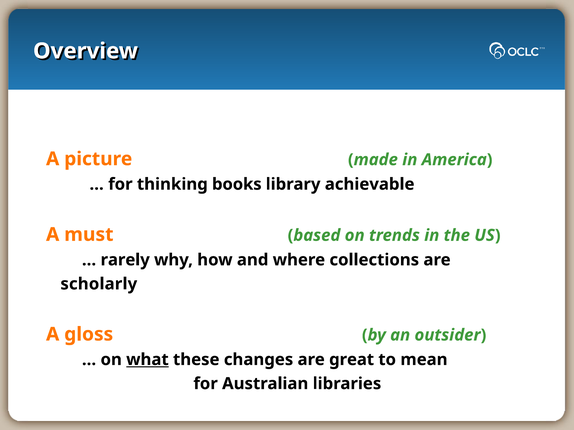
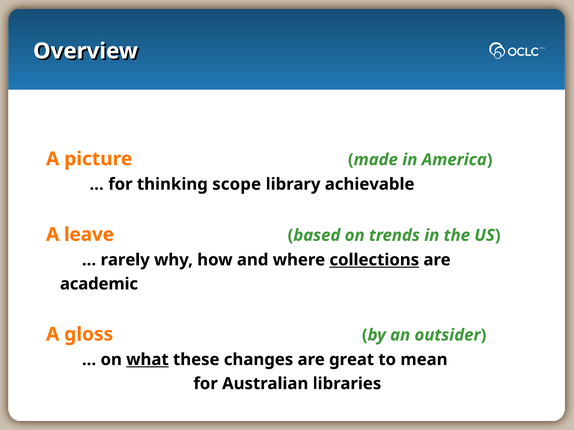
books: books -> scope
must: must -> leave
collections underline: none -> present
scholarly: scholarly -> academic
